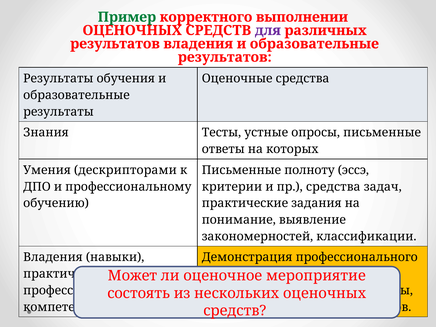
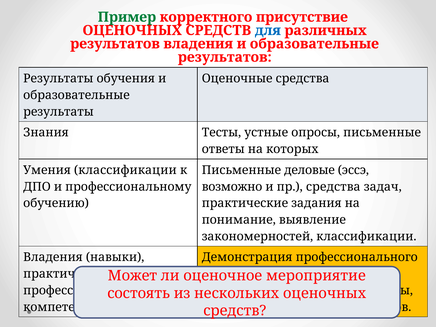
выполнении: выполнении -> присутствие
для colour: purple -> blue
Умения дескрипторами: дескрипторами -> классификации
Письменные полноту: полноту -> деловые
критерии: критерии -> возможно
